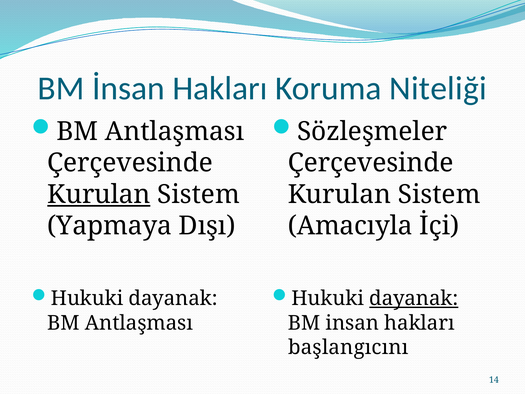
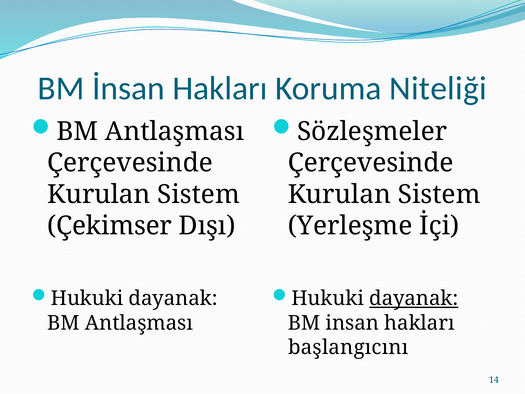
Kurulan at (99, 194) underline: present -> none
Yapmaya: Yapmaya -> Çekimser
Amacıyla: Amacıyla -> Yerleşme
